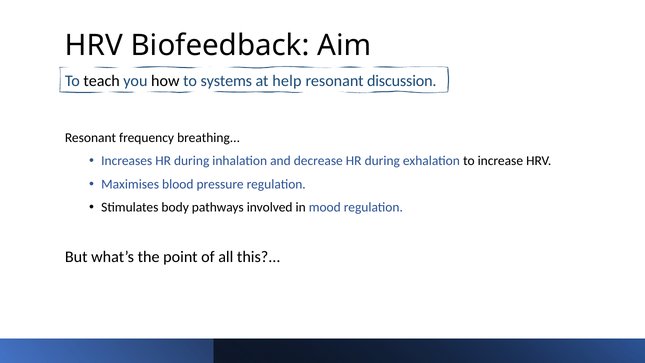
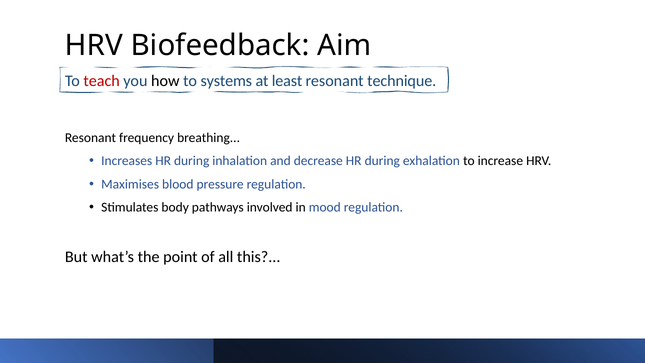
teach colour: black -> red
help: help -> least
discussion: discussion -> technique
